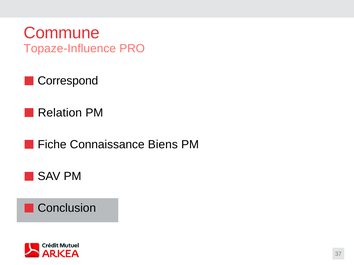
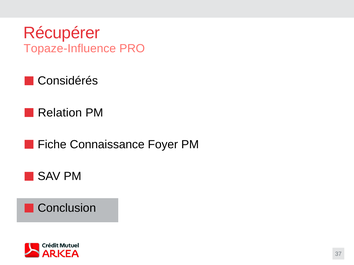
Commune: Commune -> Récupérer
Correspond: Correspond -> Considérés
Biens: Biens -> Foyer
